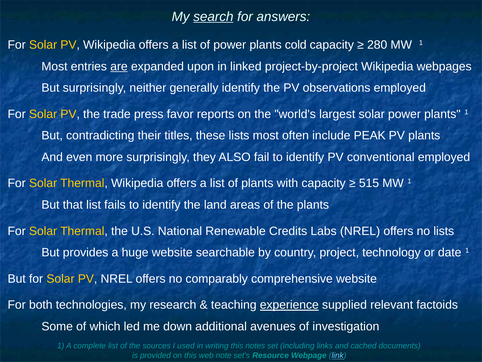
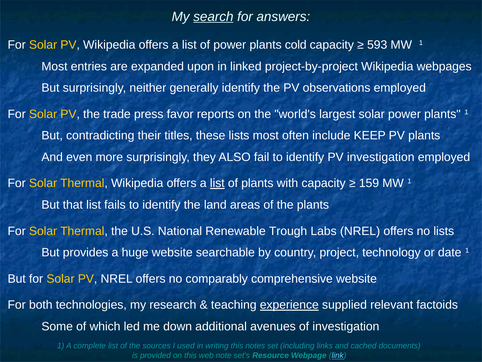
280: 280 -> 593
are underline: present -> none
PEAK: PEAK -> KEEP
PV conventional: conventional -> investigation
list at (217, 183) underline: none -> present
515: 515 -> 159
Credits: Credits -> Trough
